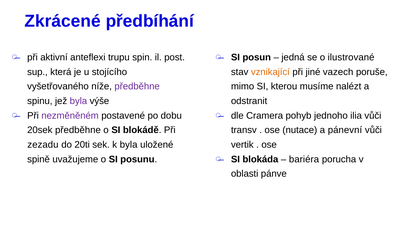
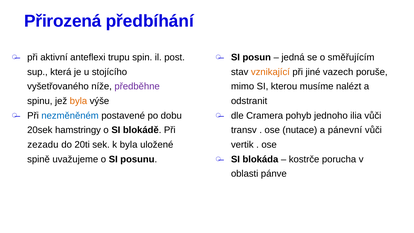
Zkrácené: Zkrácené -> Přirozená
ilustrované: ilustrované -> směřujícím
byla at (78, 101) colour: purple -> orange
nezměněném colour: purple -> blue
20sek předběhne: předběhne -> hamstringy
bariéra: bariéra -> kostrče
